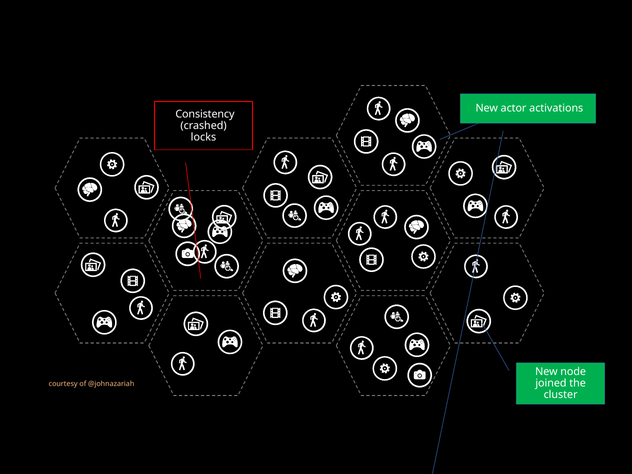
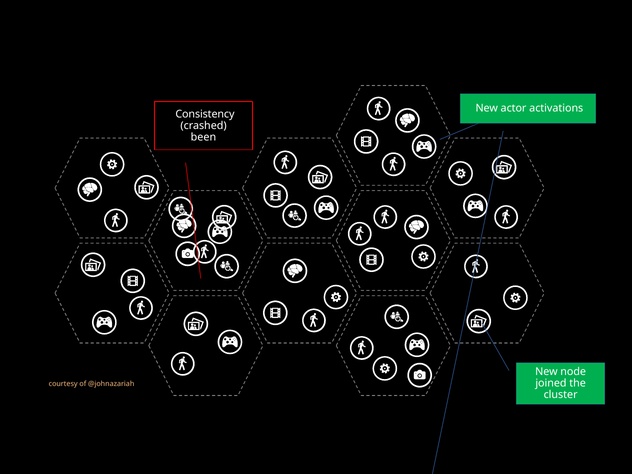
locks: locks -> been
